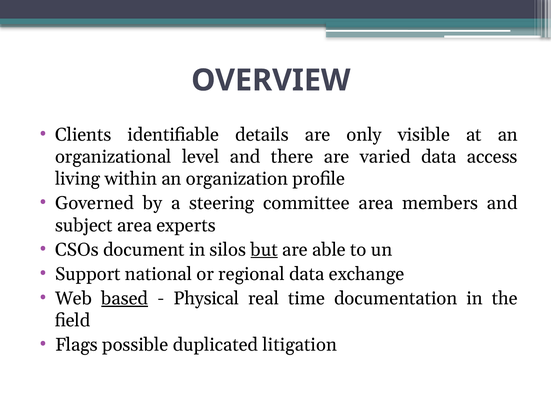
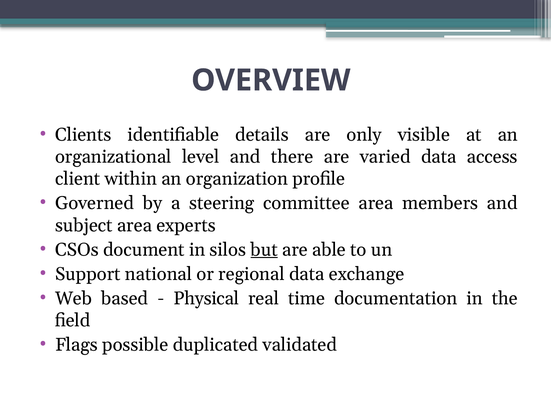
living: living -> client
based underline: present -> none
litigation: litigation -> validated
